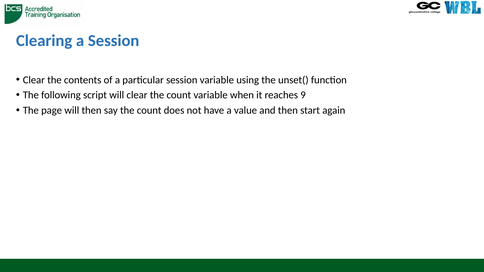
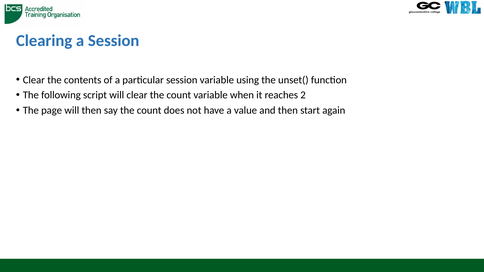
9: 9 -> 2
